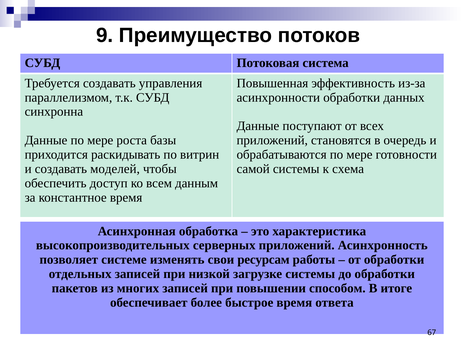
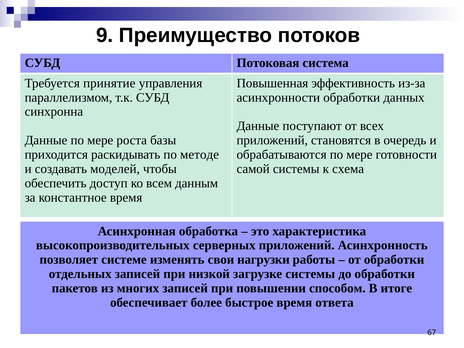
Требуется создавать: создавать -> принятие
витрин: витрин -> методе
ресурсам: ресурсам -> нагрузки
